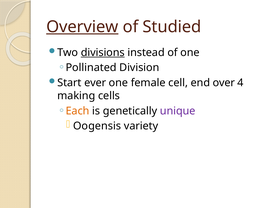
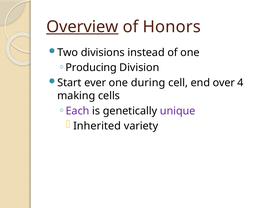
Studied: Studied -> Honors
divisions underline: present -> none
Pollinated: Pollinated -> Producing
female: female -> during
Each colour: orange -> purple
Oogensis: Oogensis -> Inherited
